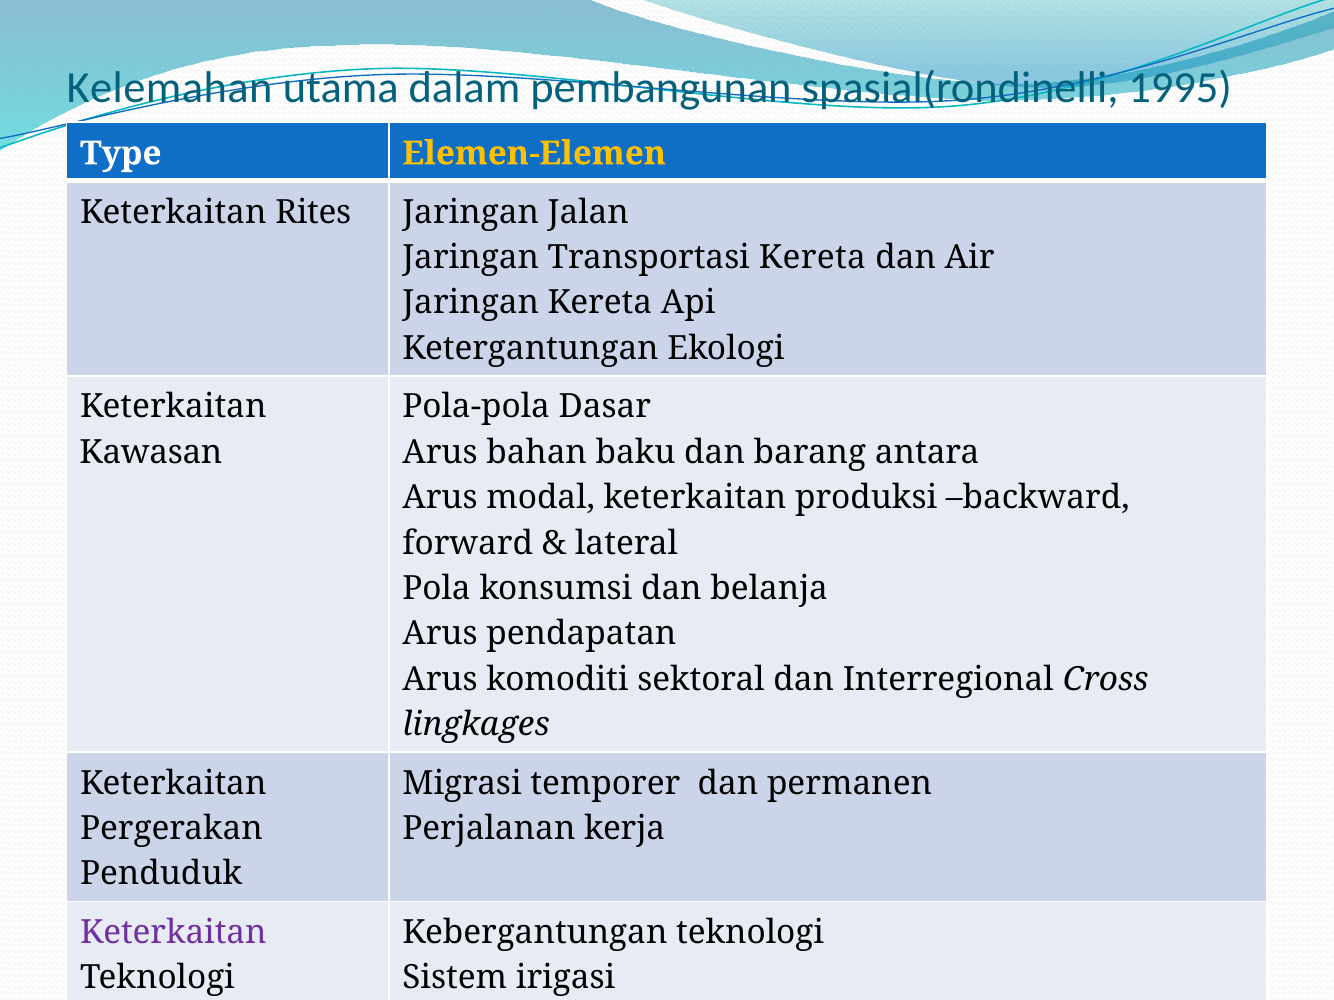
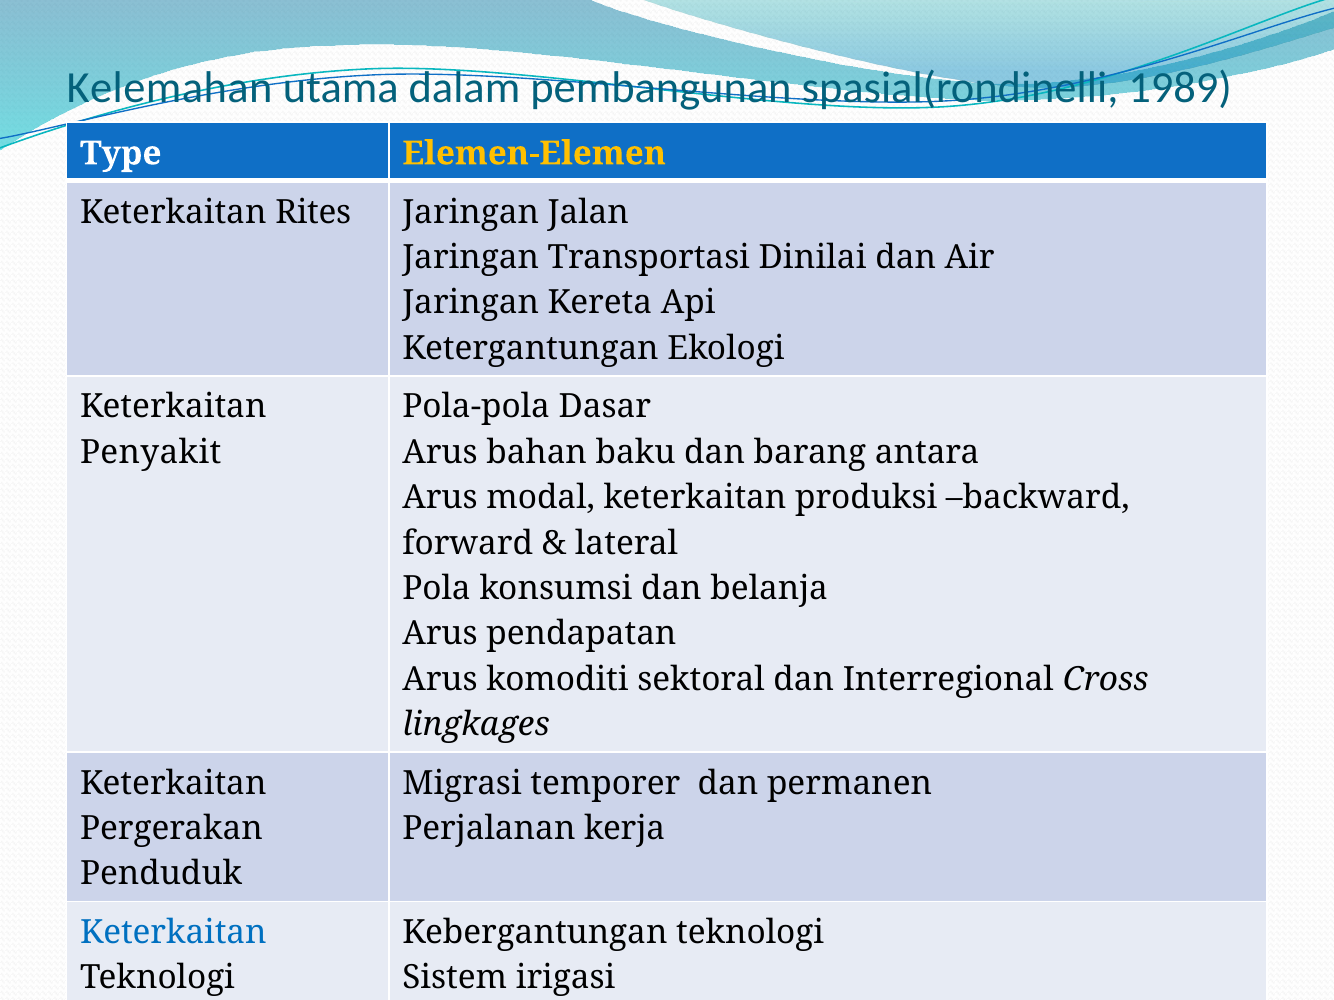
1995: 1995 -> 1989
Transportasi Kereta: Kereta -> Dinilai
Kawasan: Kawasan -> Penyakit
Keterkaitan at (173, 933) colour: purple -> blue
